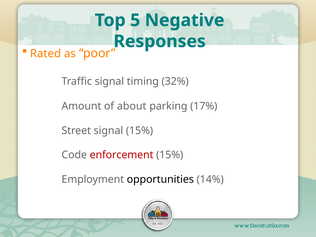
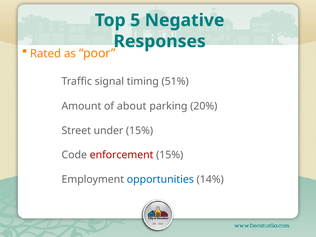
32%: 32% -> 51%
17%: 17% -> 20%
Street signal: signal -> under
opportunities colour: black -> blue
